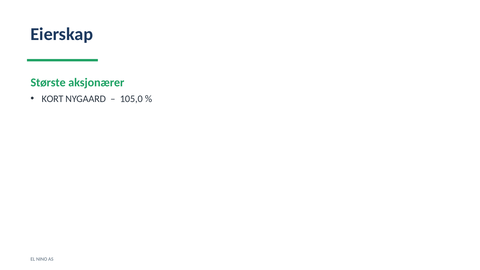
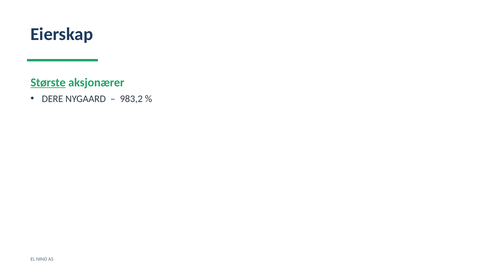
Største underline: none -> present
KORT: KORT -> DERE
105,0: 105,0 -> 983,2
